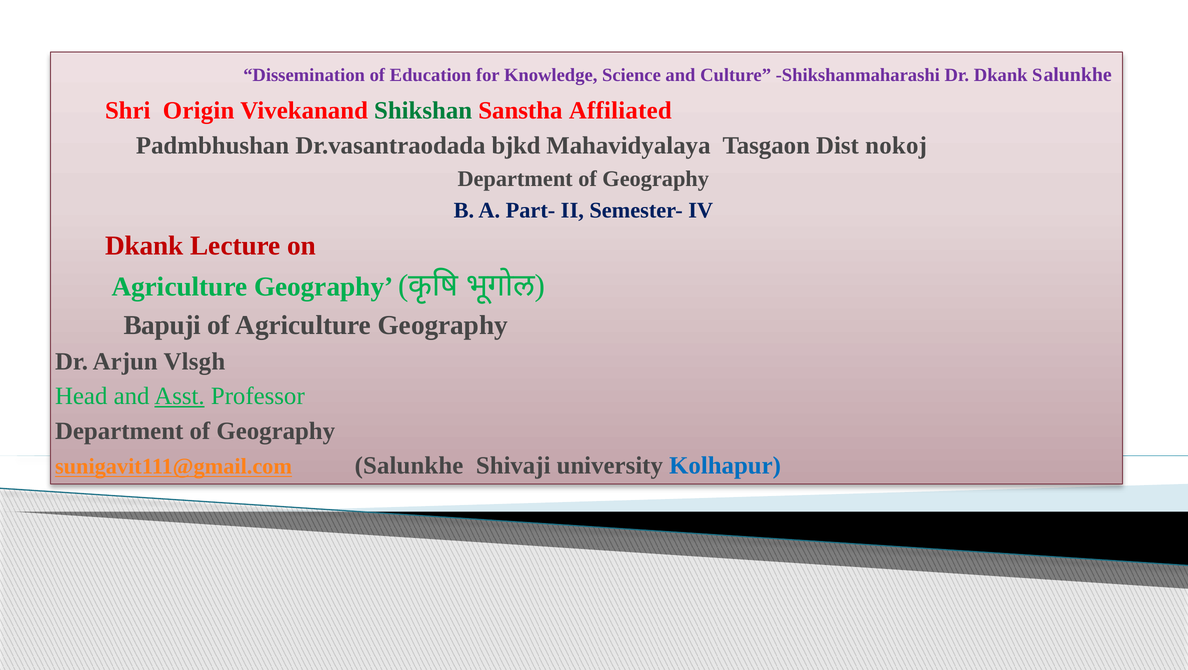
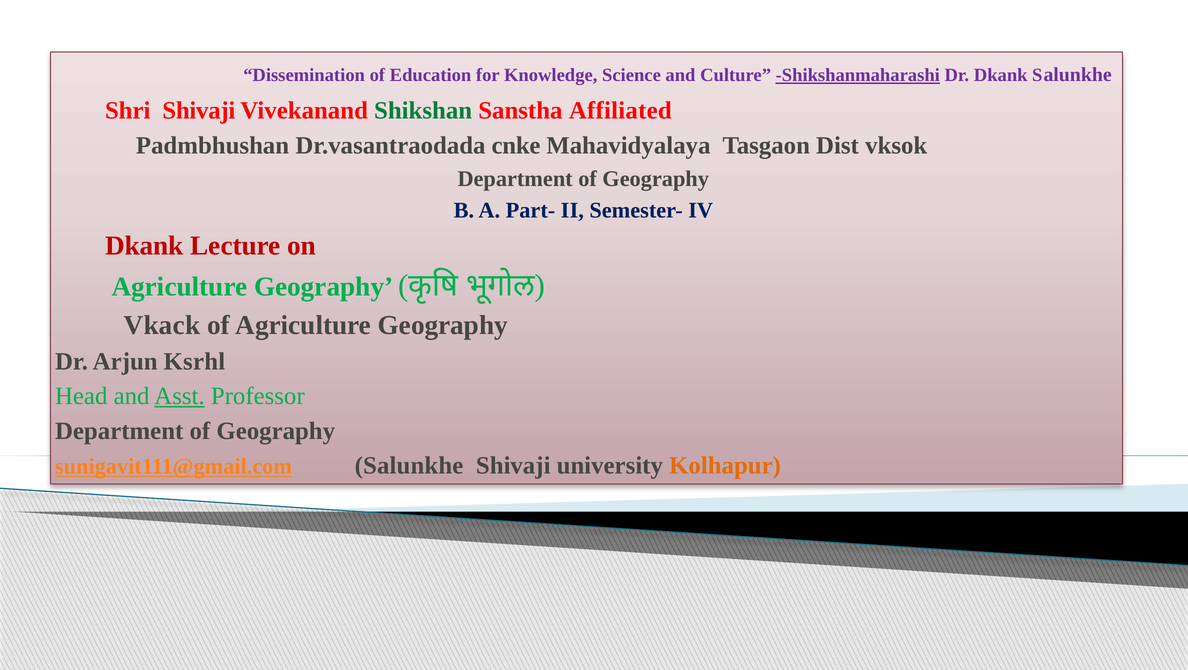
Shikshanmaharashi underline: none -> present
Shri Origin: Origin -> Shivaji
bjkd: bjkd -> cnke
nokoj: nokoj -> vksok
Bapuji: Bapuji -> Vkack
Vlsgh: Vlsgh -> Ksrhl
Kolhapur colour: blue -> orange
